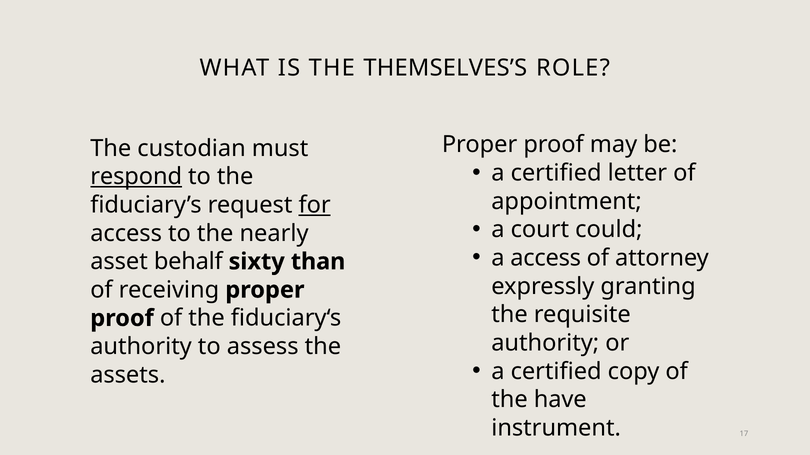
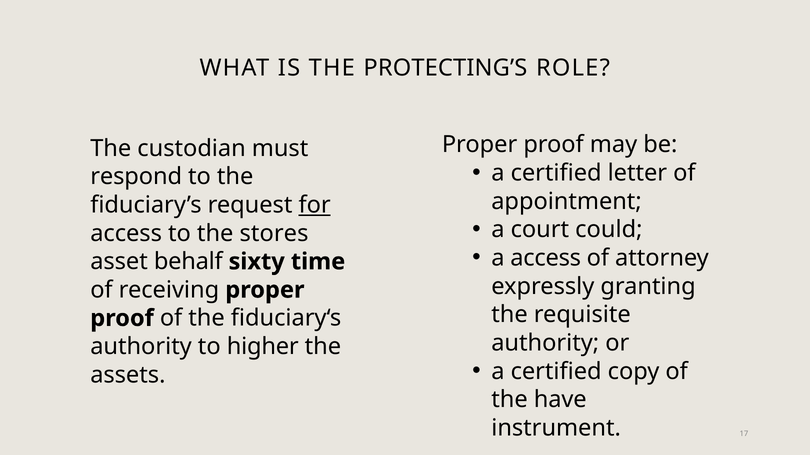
THEMSELVES’S: THEMSELVES’S -> PROTECTING’S
respond underline: present -> none
nearly: nearly -> stores
than: than -> time
assess: assess -> higher
